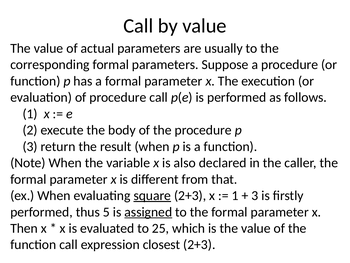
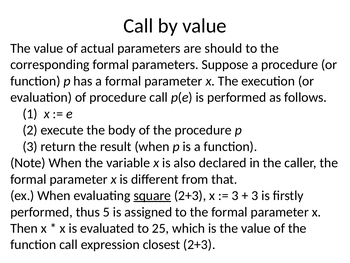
usually: usually -> should
1 at (235, 195): 1 -> 3
assigned underline: present -> none
